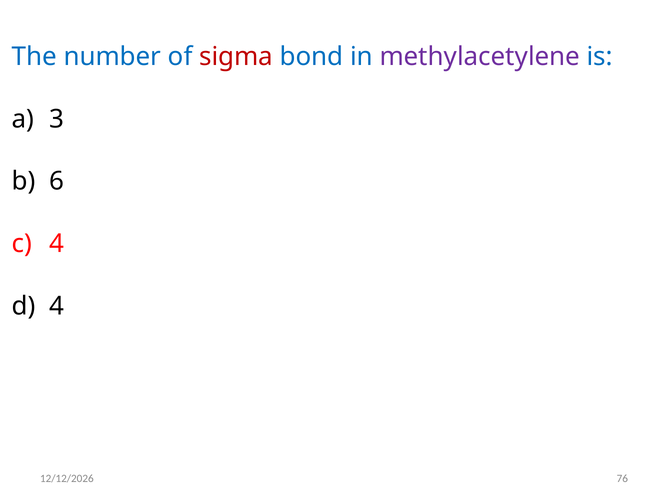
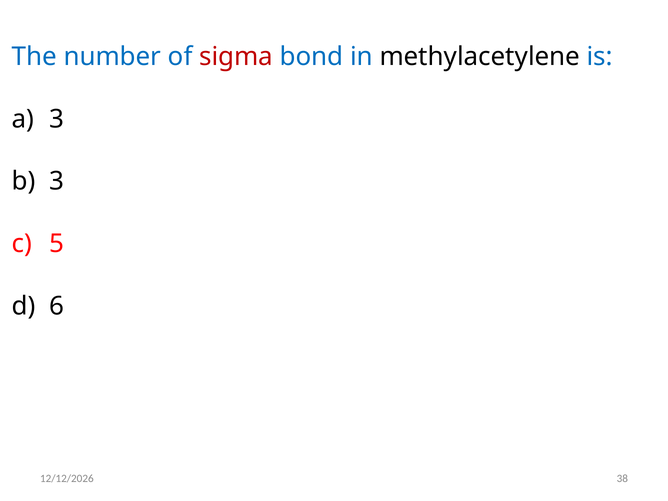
methylacetylene colour: purple -> black
6 at (57, 181): 6 -> 3
4 at (57, 244): 4 -> 5
4 at (57, 306): 4 -> 6
76: 76 -> 38
